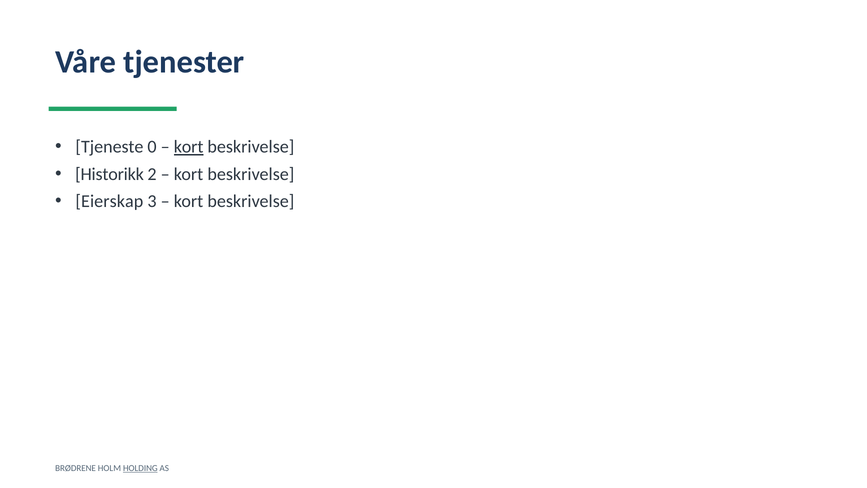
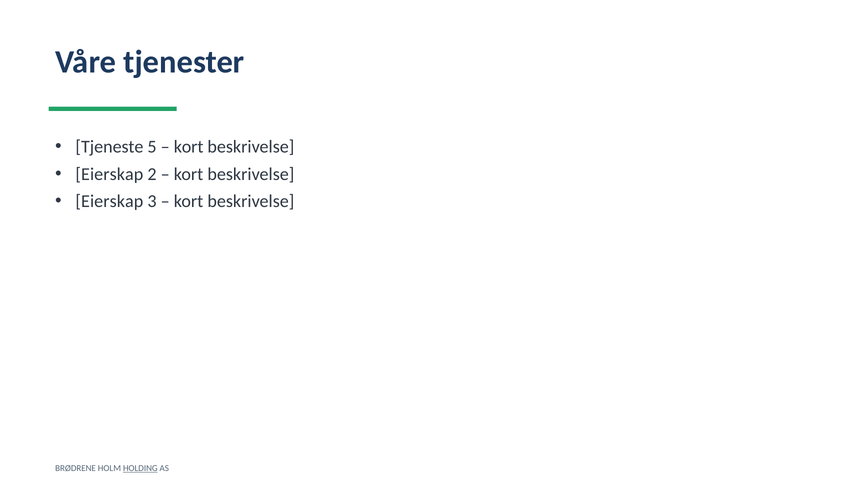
0: 0 -> 5
kort at (189, 147) underline: present -> none
Historikk at (110, 174): Historikk -> Eierskap
